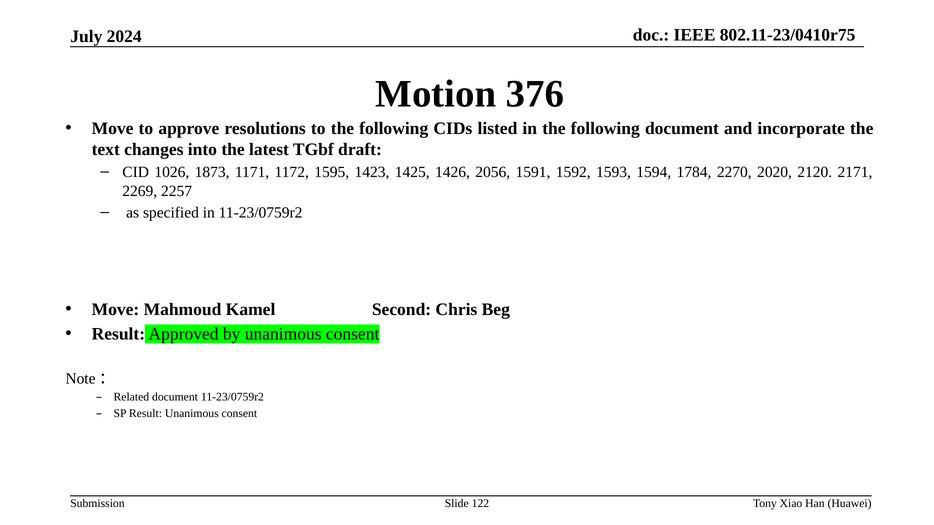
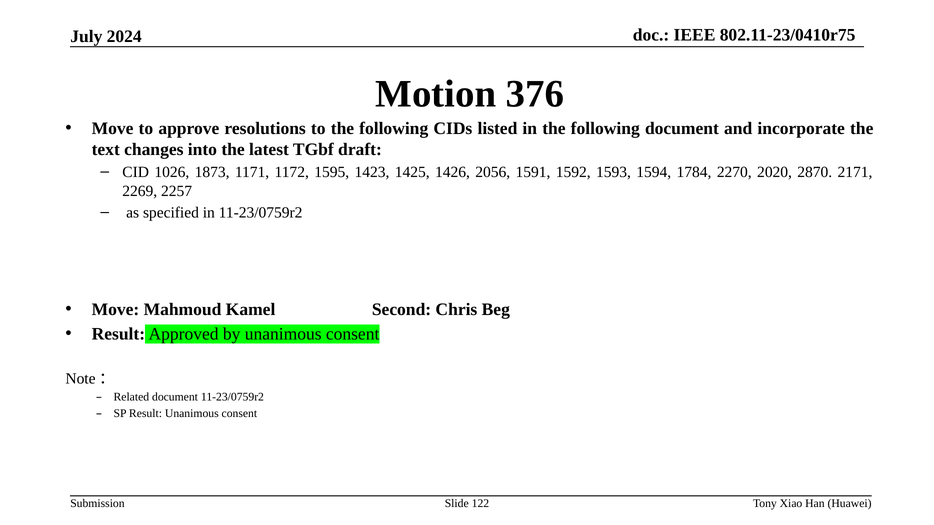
2120: 2120 -> 2870
